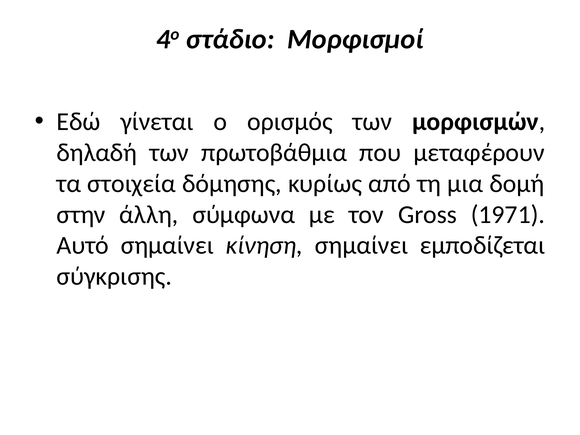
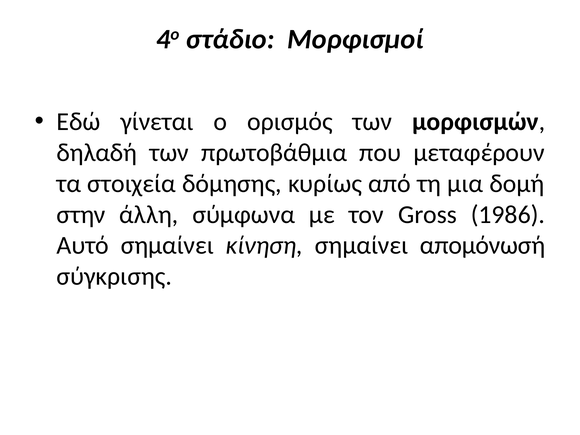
1971: 1971 -> 1986
εμποδίζεται: εμποδίζεται -> απομόνωσή
